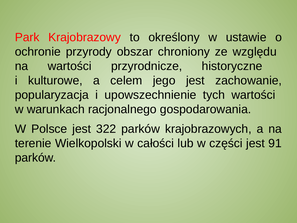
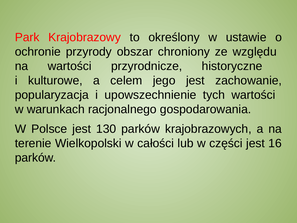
322: 322 -> 130
91: 91 -> 16
